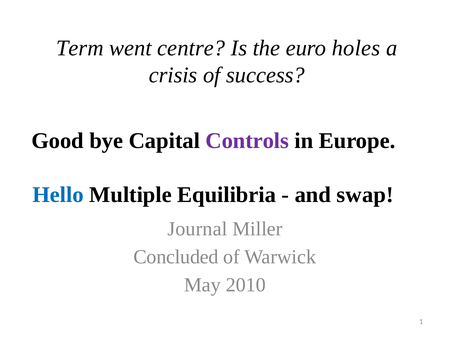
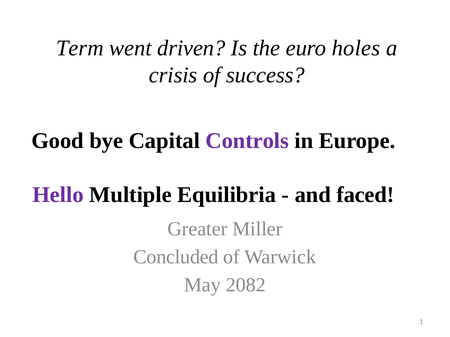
centre: centre -> driven
Hello colour: blue -> purple
swap: swap -> faced
Journal: Journal -> Greater
2010: 2010 -> 2082
